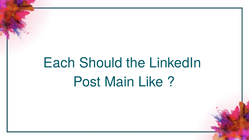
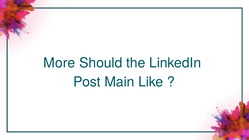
Each: Each -> More
